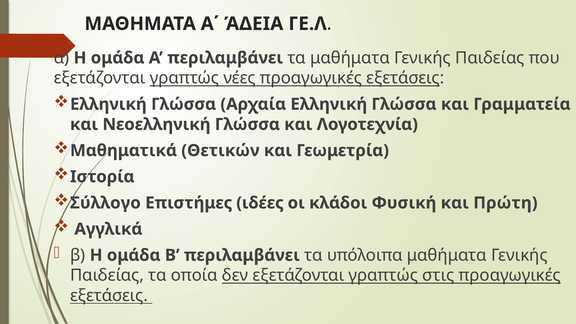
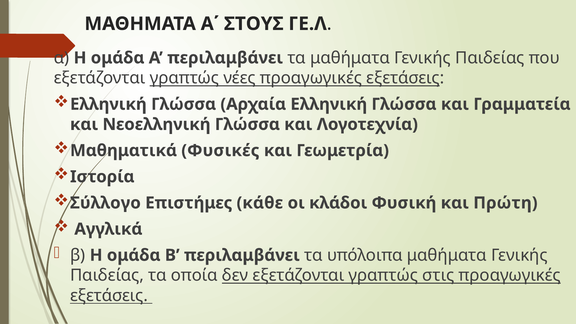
ΆΔΕΙΑ: ΆΔΕΙΑ -> ΣΤΟΥΣ
Θετικών: Θετικών -> Φυσικές
ιδέες: ιδέες -> κάθε
